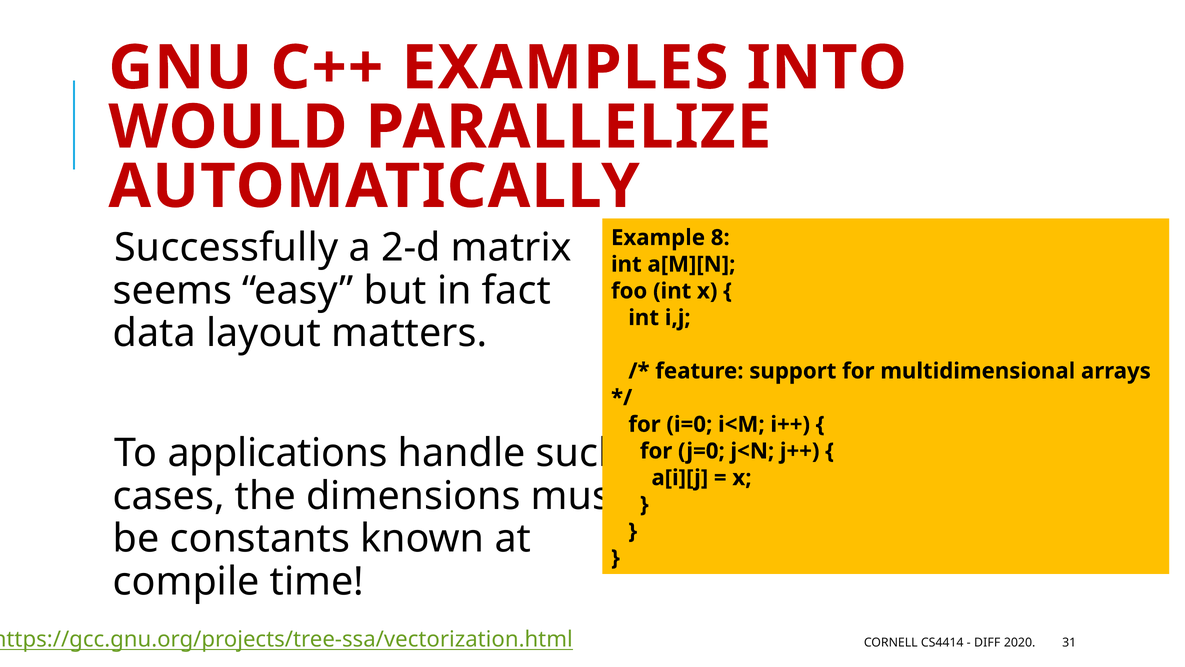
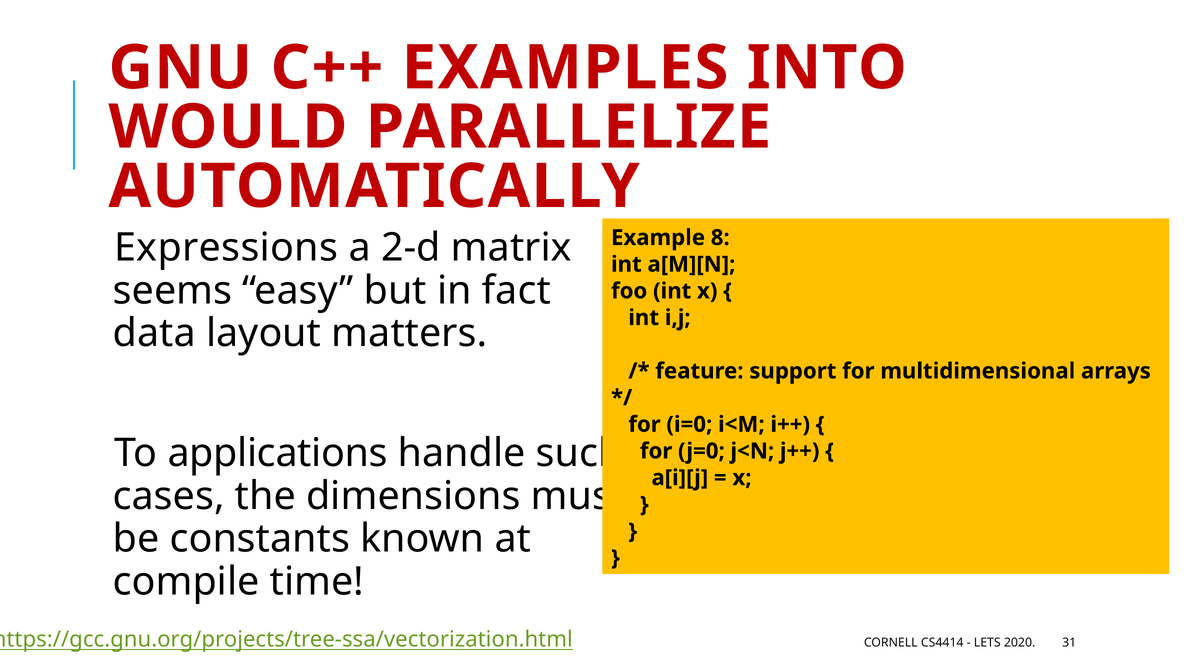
Successfully: Successfully -> Expressions
DIFF: DIFF -> LETS
